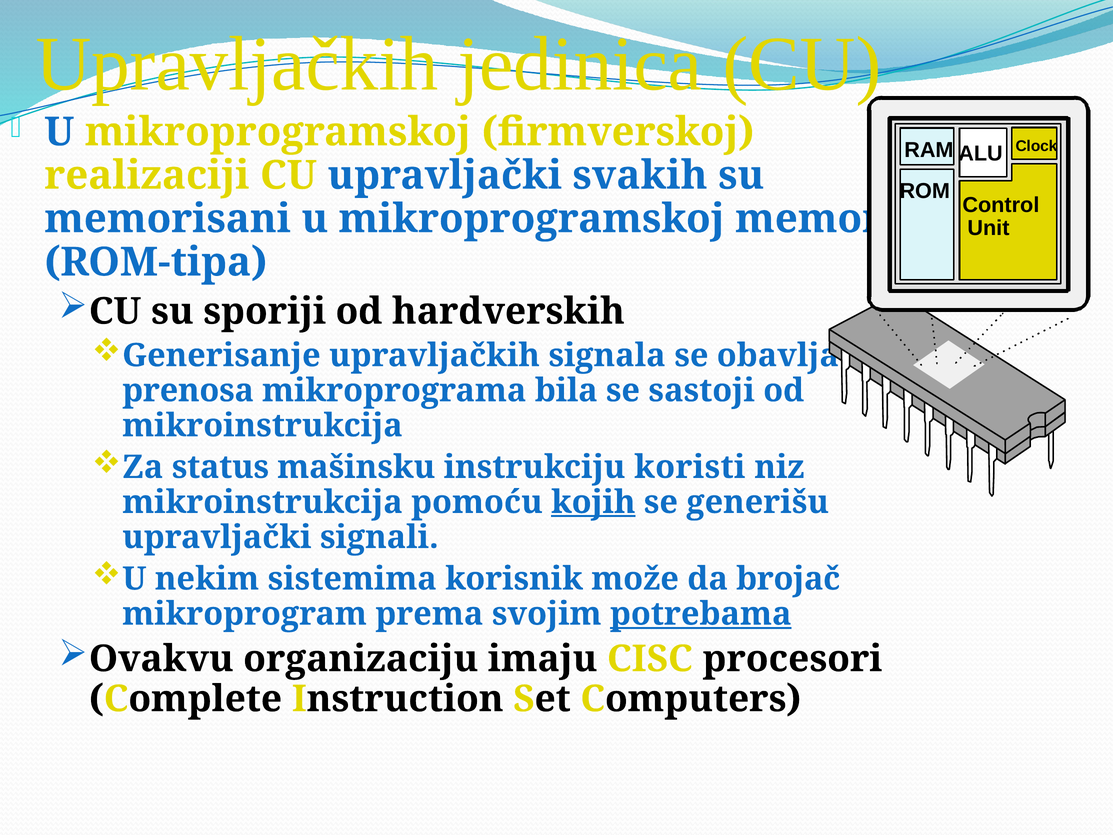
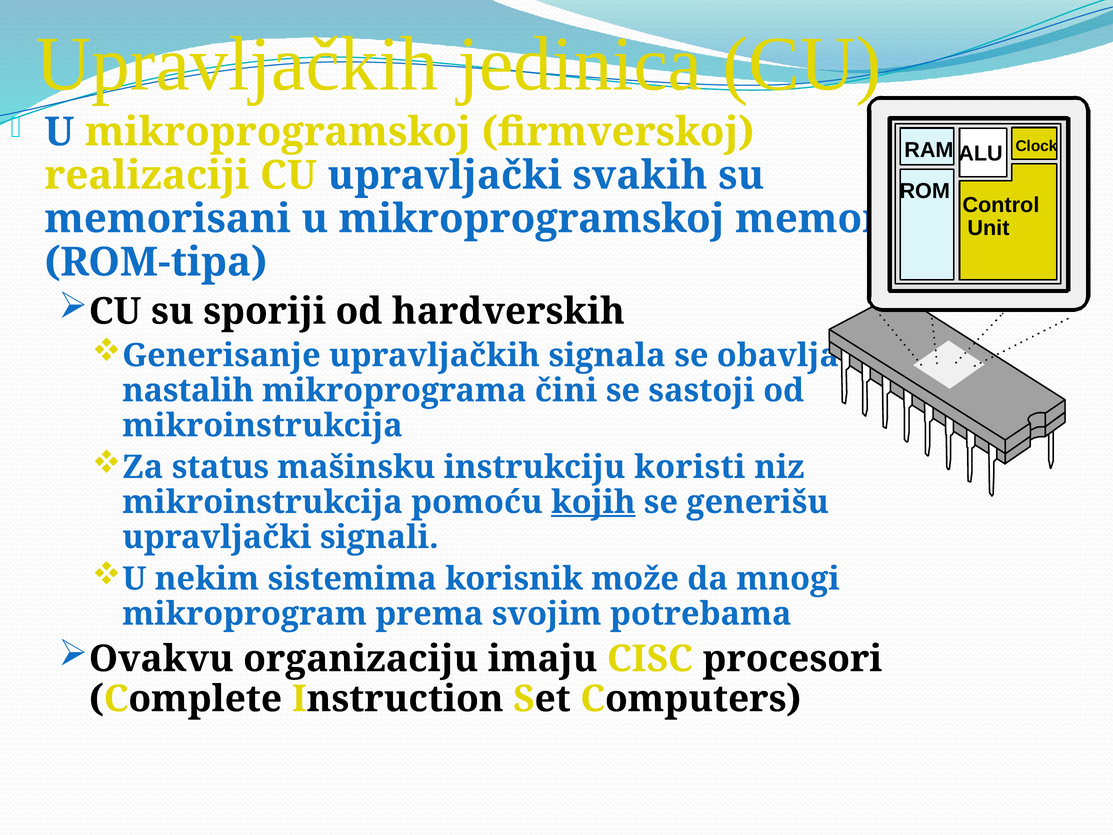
prenosa: prenosa -> nastalih
bila: bila -> čini
brojač: brojač -> mnogi
potrebama underline: present -> none
